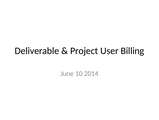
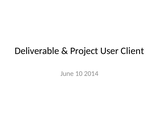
Billing: Billing -> Client
